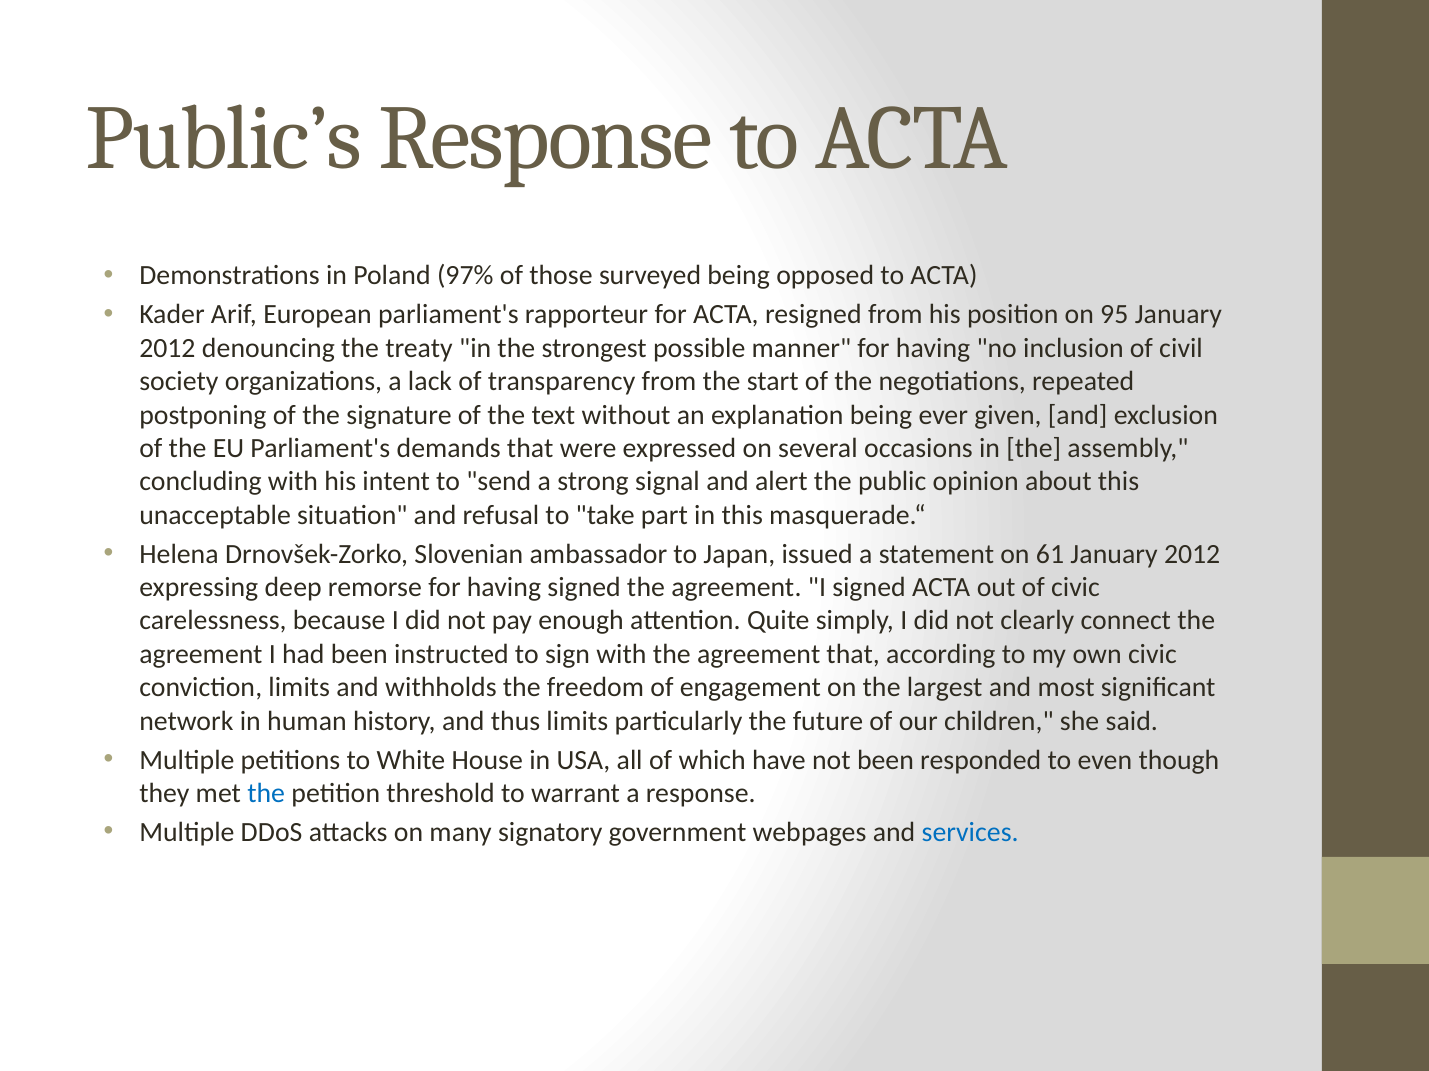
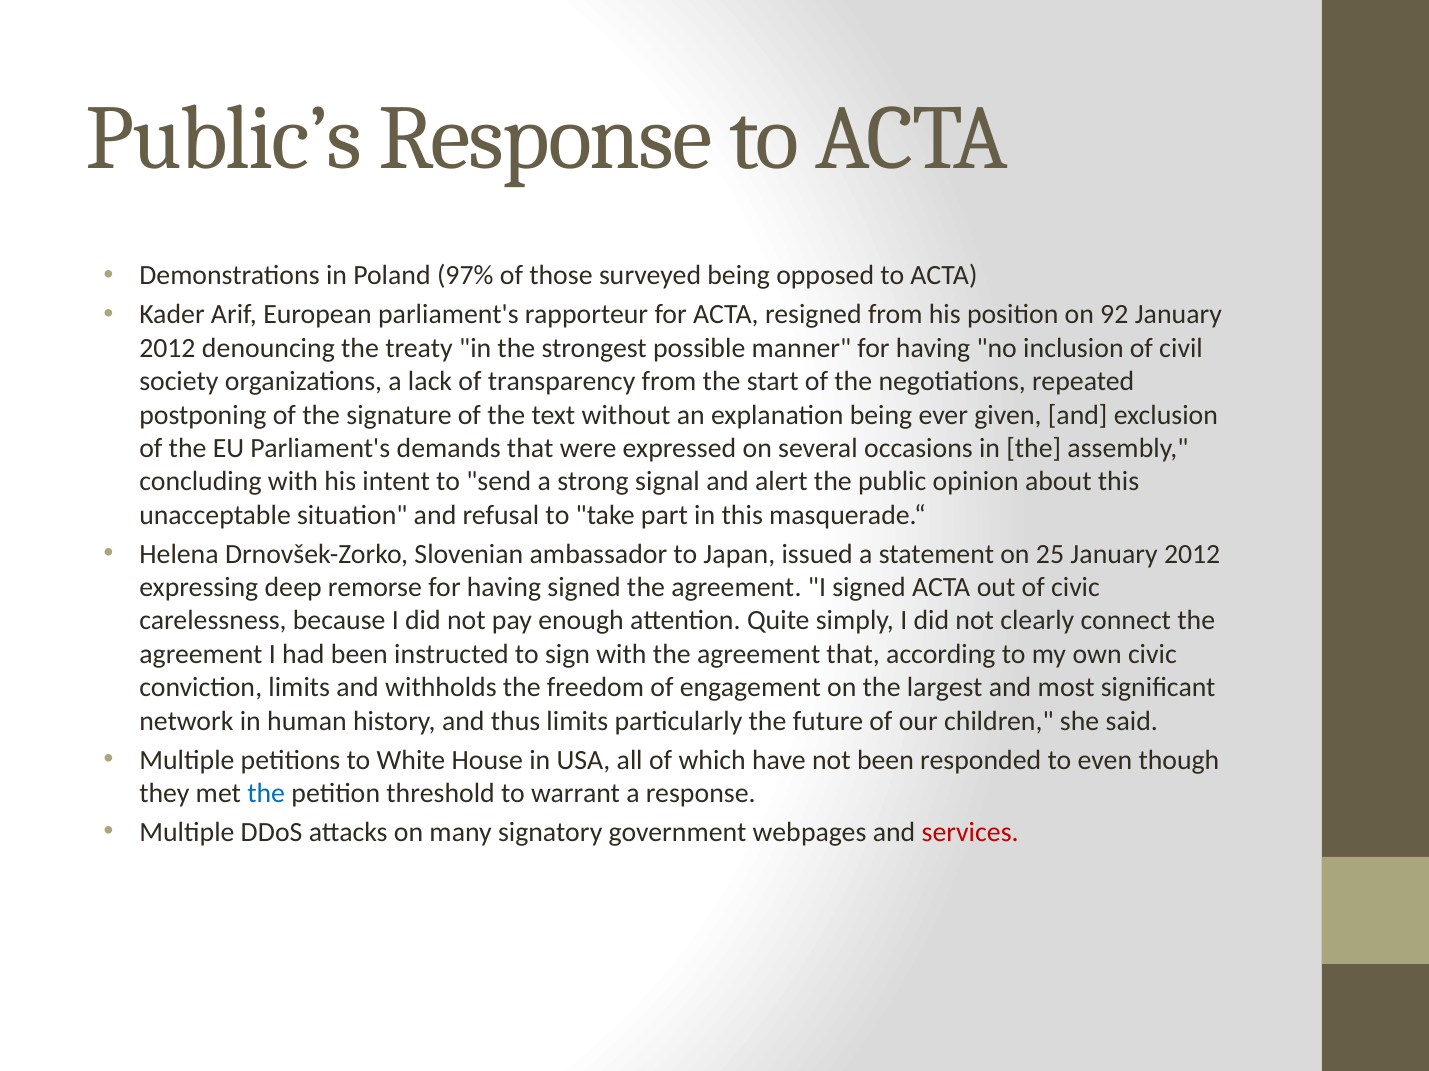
95: 95 -> 92
61: 61 -> 25
services colour: blue -> red
